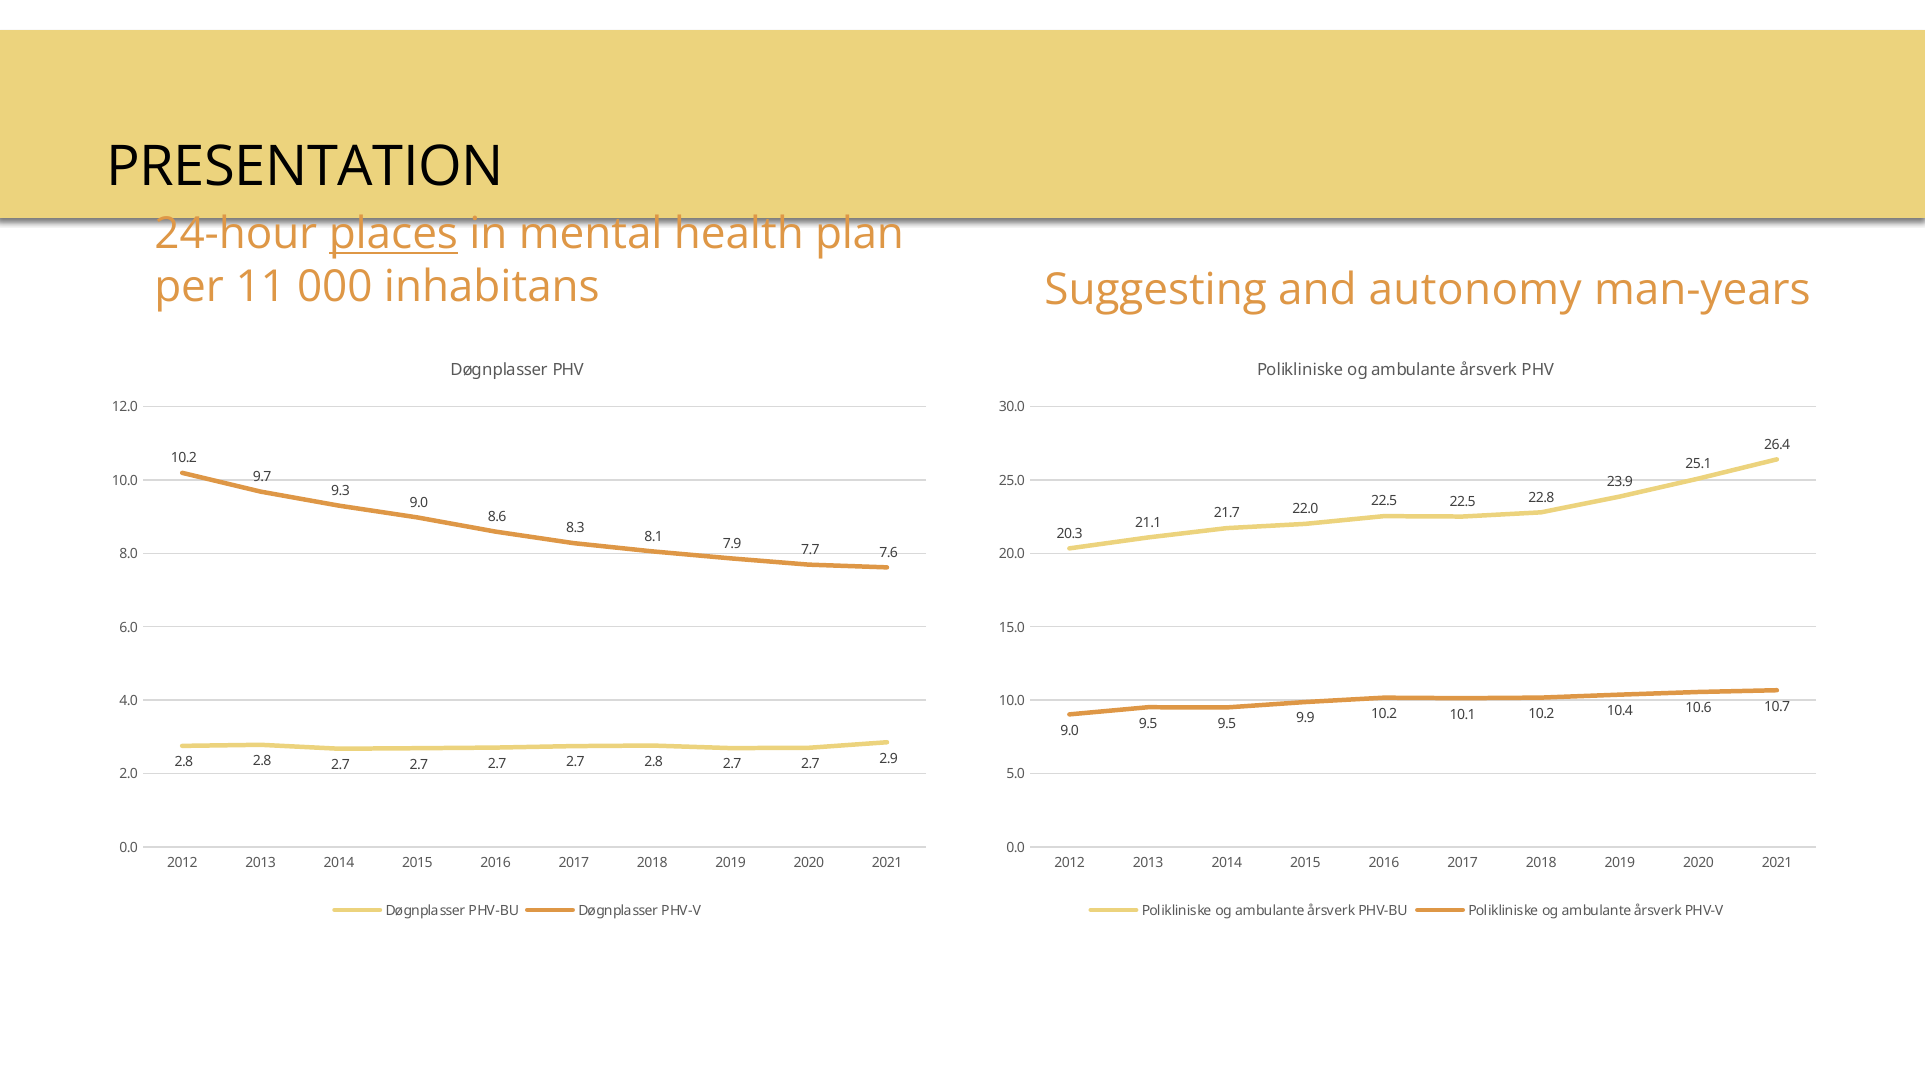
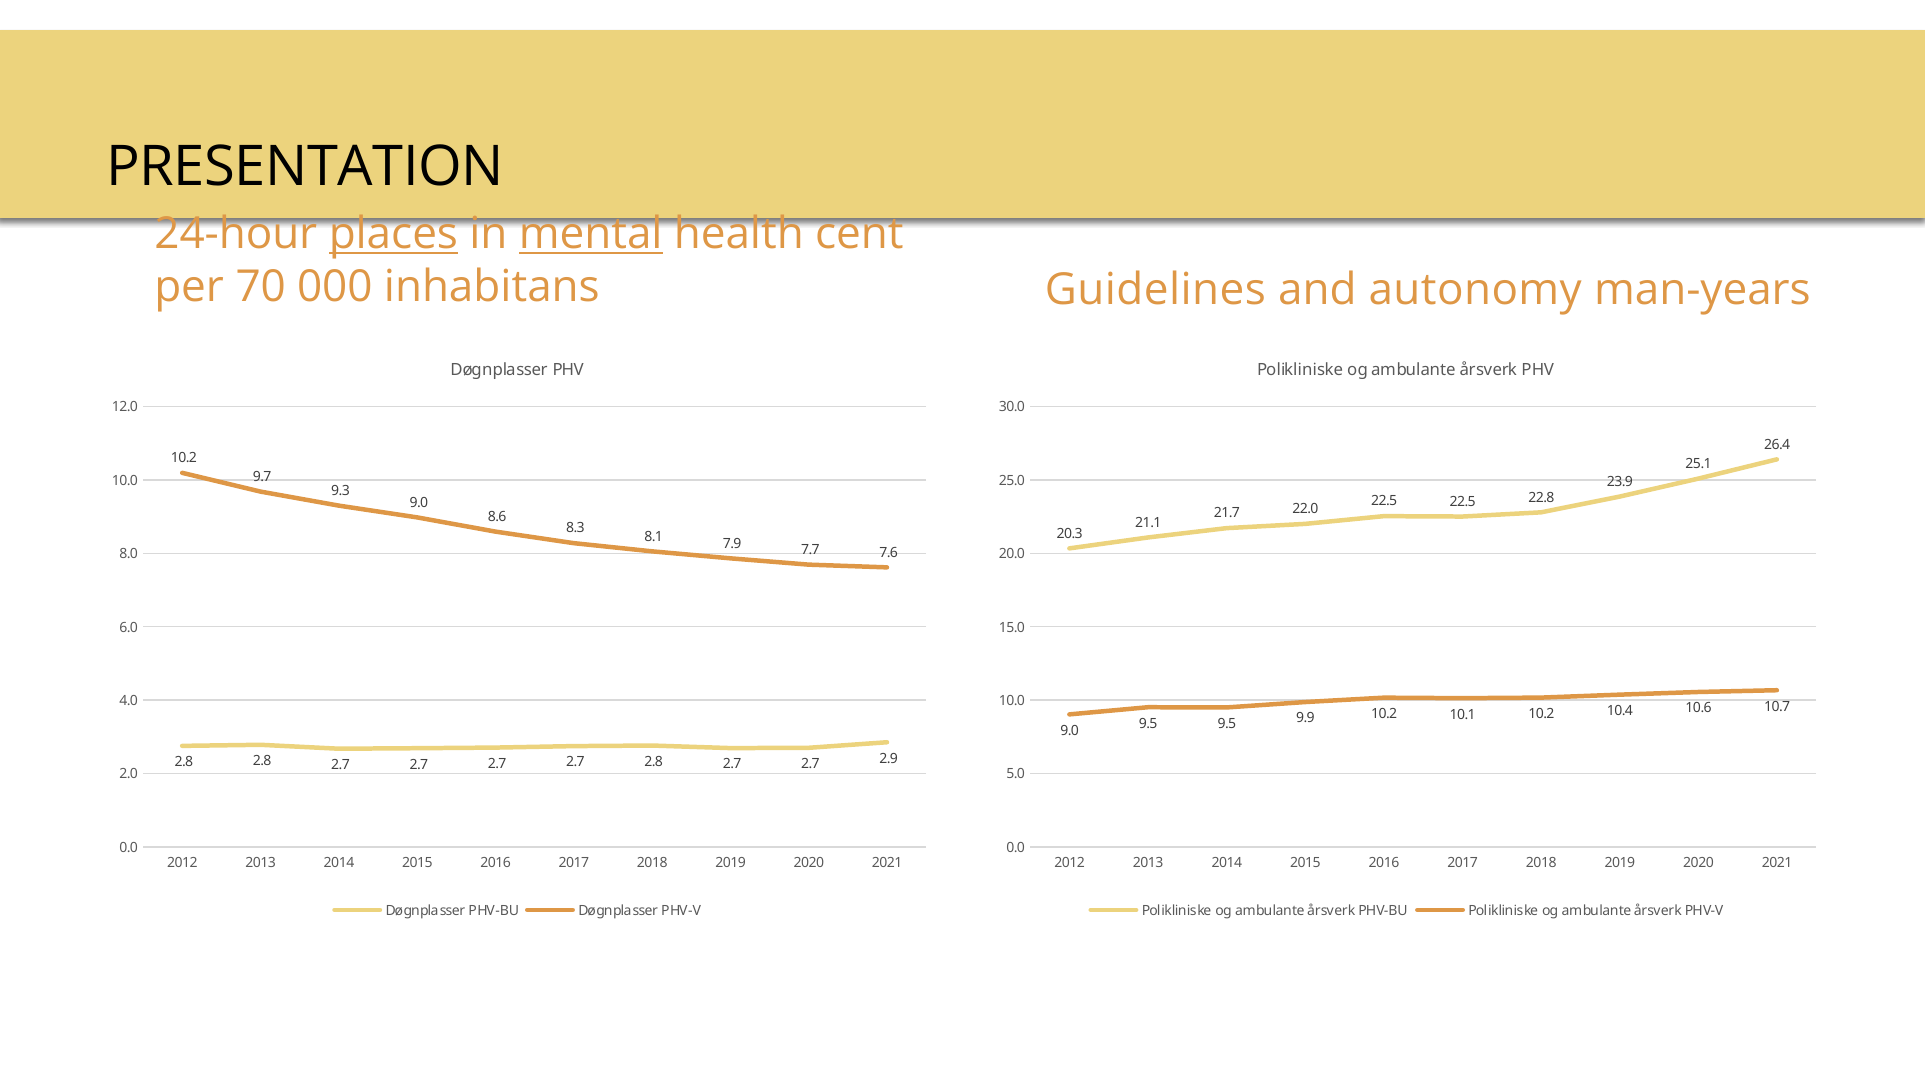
mental underline: none -> present
plan: plan -> cent
11: 11 -> 70
Suggesting: Suggesting -> Guidelines
